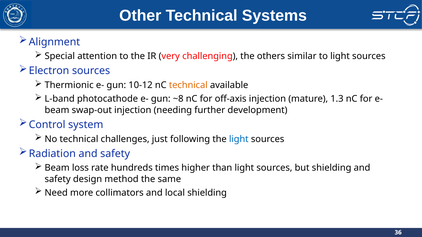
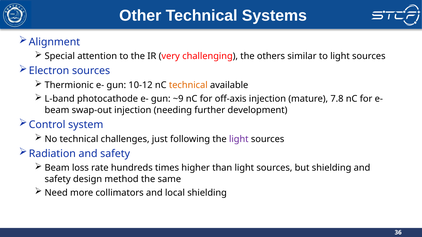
~8: ~8 -> ~9
1.3: 1.3 -> 7.8
light at (239, 139) colour: blue -> purple
